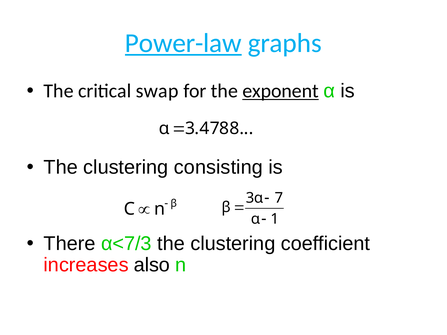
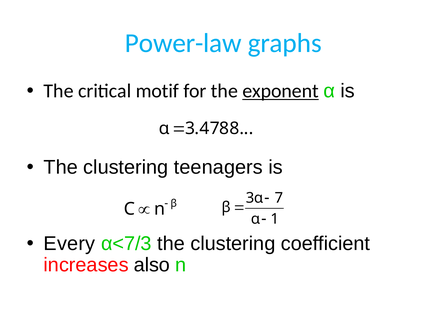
Power-law underline: present -> none
swap: swap -> motif
consisting: consisting -> teenagers
There: There -> Every
